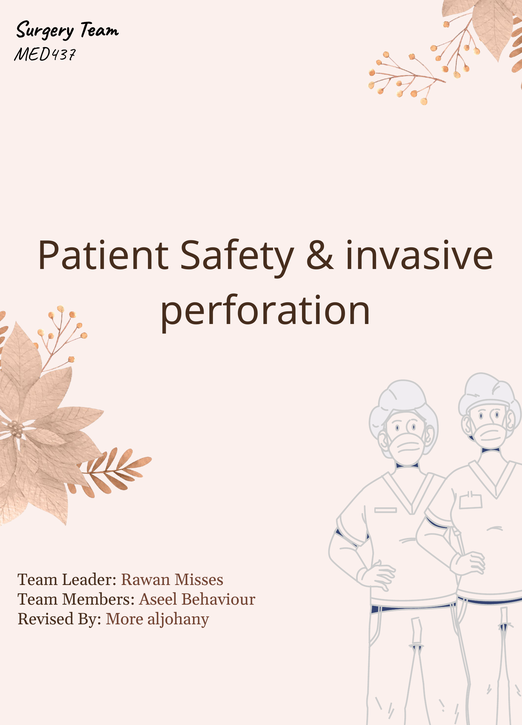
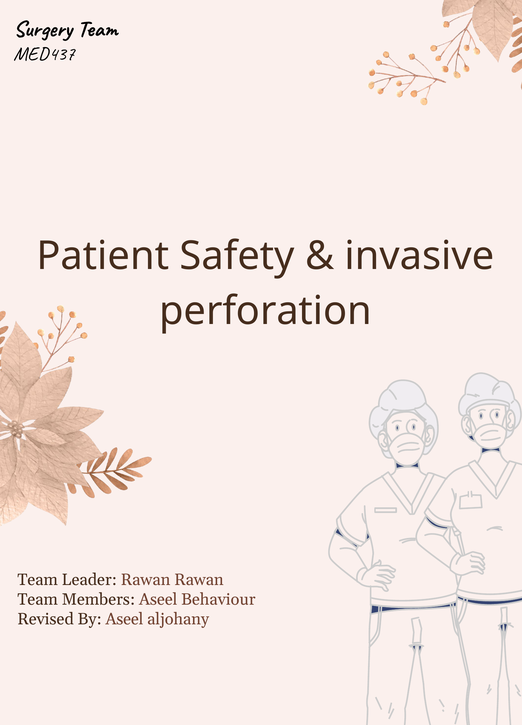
Rawan Misses: Misses -> Rawan
By More: More -> Aseel
